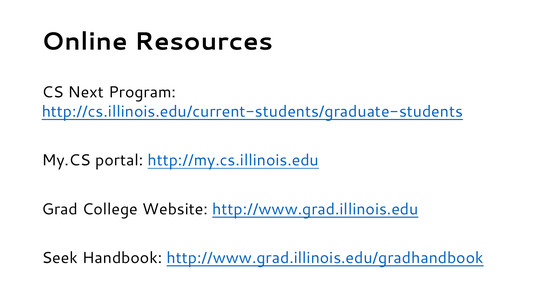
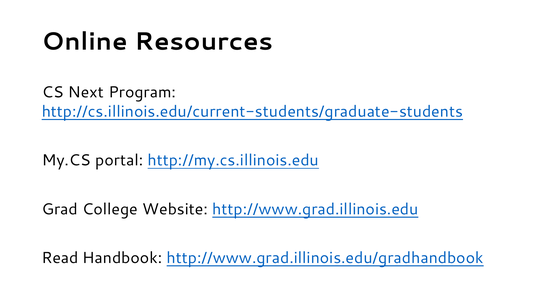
Seek: Seek -> Read
